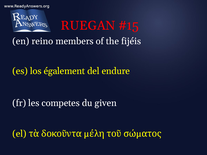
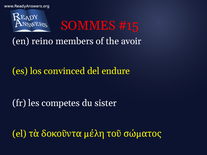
RUEGAN: RUEGAN -> SOMMES
fijéis: fijéis -> avoir
également: également -> convinced
given: given -> sister
